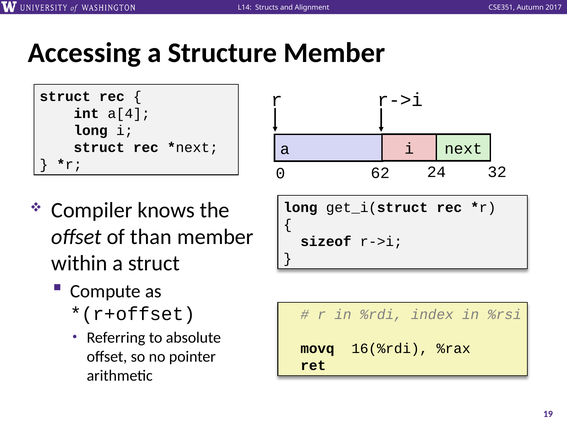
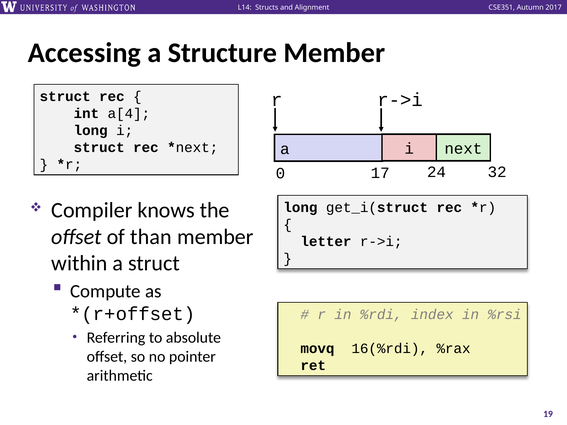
62: 62 -> 17
sizeof: sizeof -> letter
